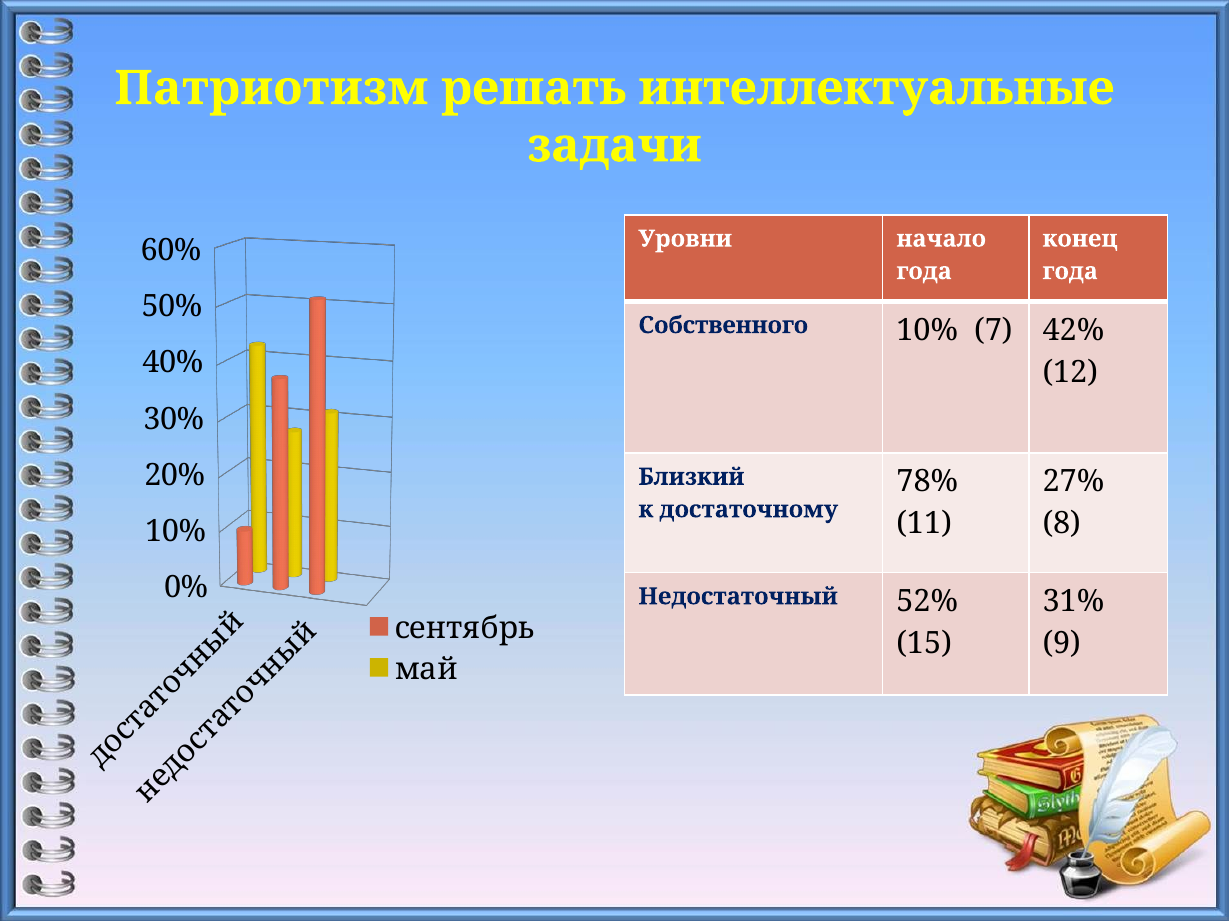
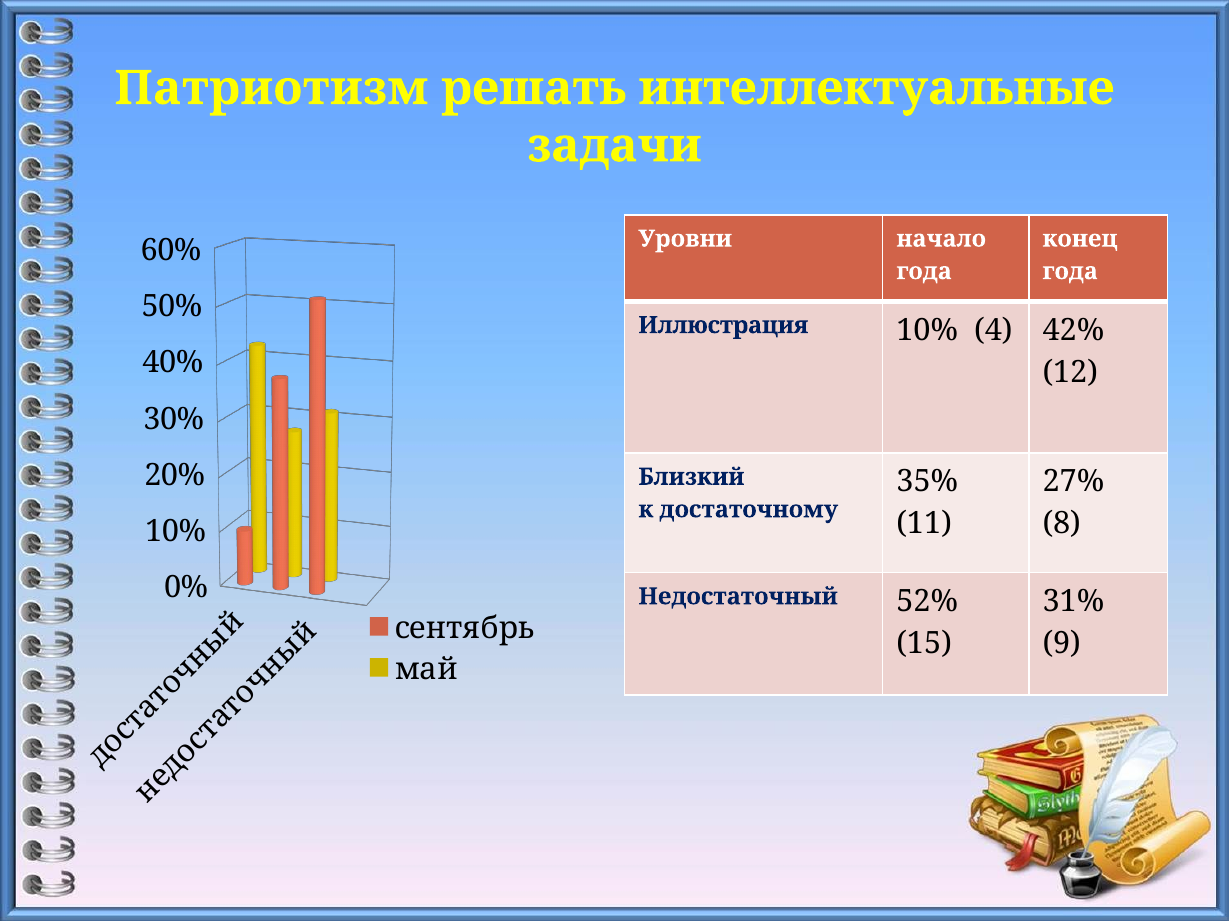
Собственного: Собственного -> Иллюстрация
7: 7 -> 4
78%: 78% -> 35%
